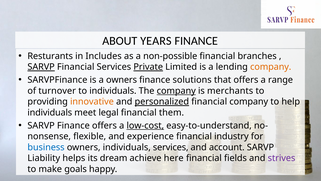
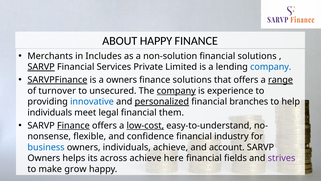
ABOUT YEARS: YEARS -> HAPPY
Resturants: Resturants -> Merchants
non-possible: non-possible -> non-solution
financial branches: branches -> solutions
Private underline: present -> none
company at (271, 67) colour: orange -> blue
SARVPFinance underline: none -> present
range underline: none -> present
to individuals: individuals -> unsecured
merchants: merchants -> experience
innovative colour: orange -> blue
financial company: company -> branches
Finance at (73, 125) underline: none -> present
experience: experience -> confidence
individuals services: services -> achieve
Liability at (44, 158): Liability -> Owners
dream: dream -> across
goals: goals -> grow
